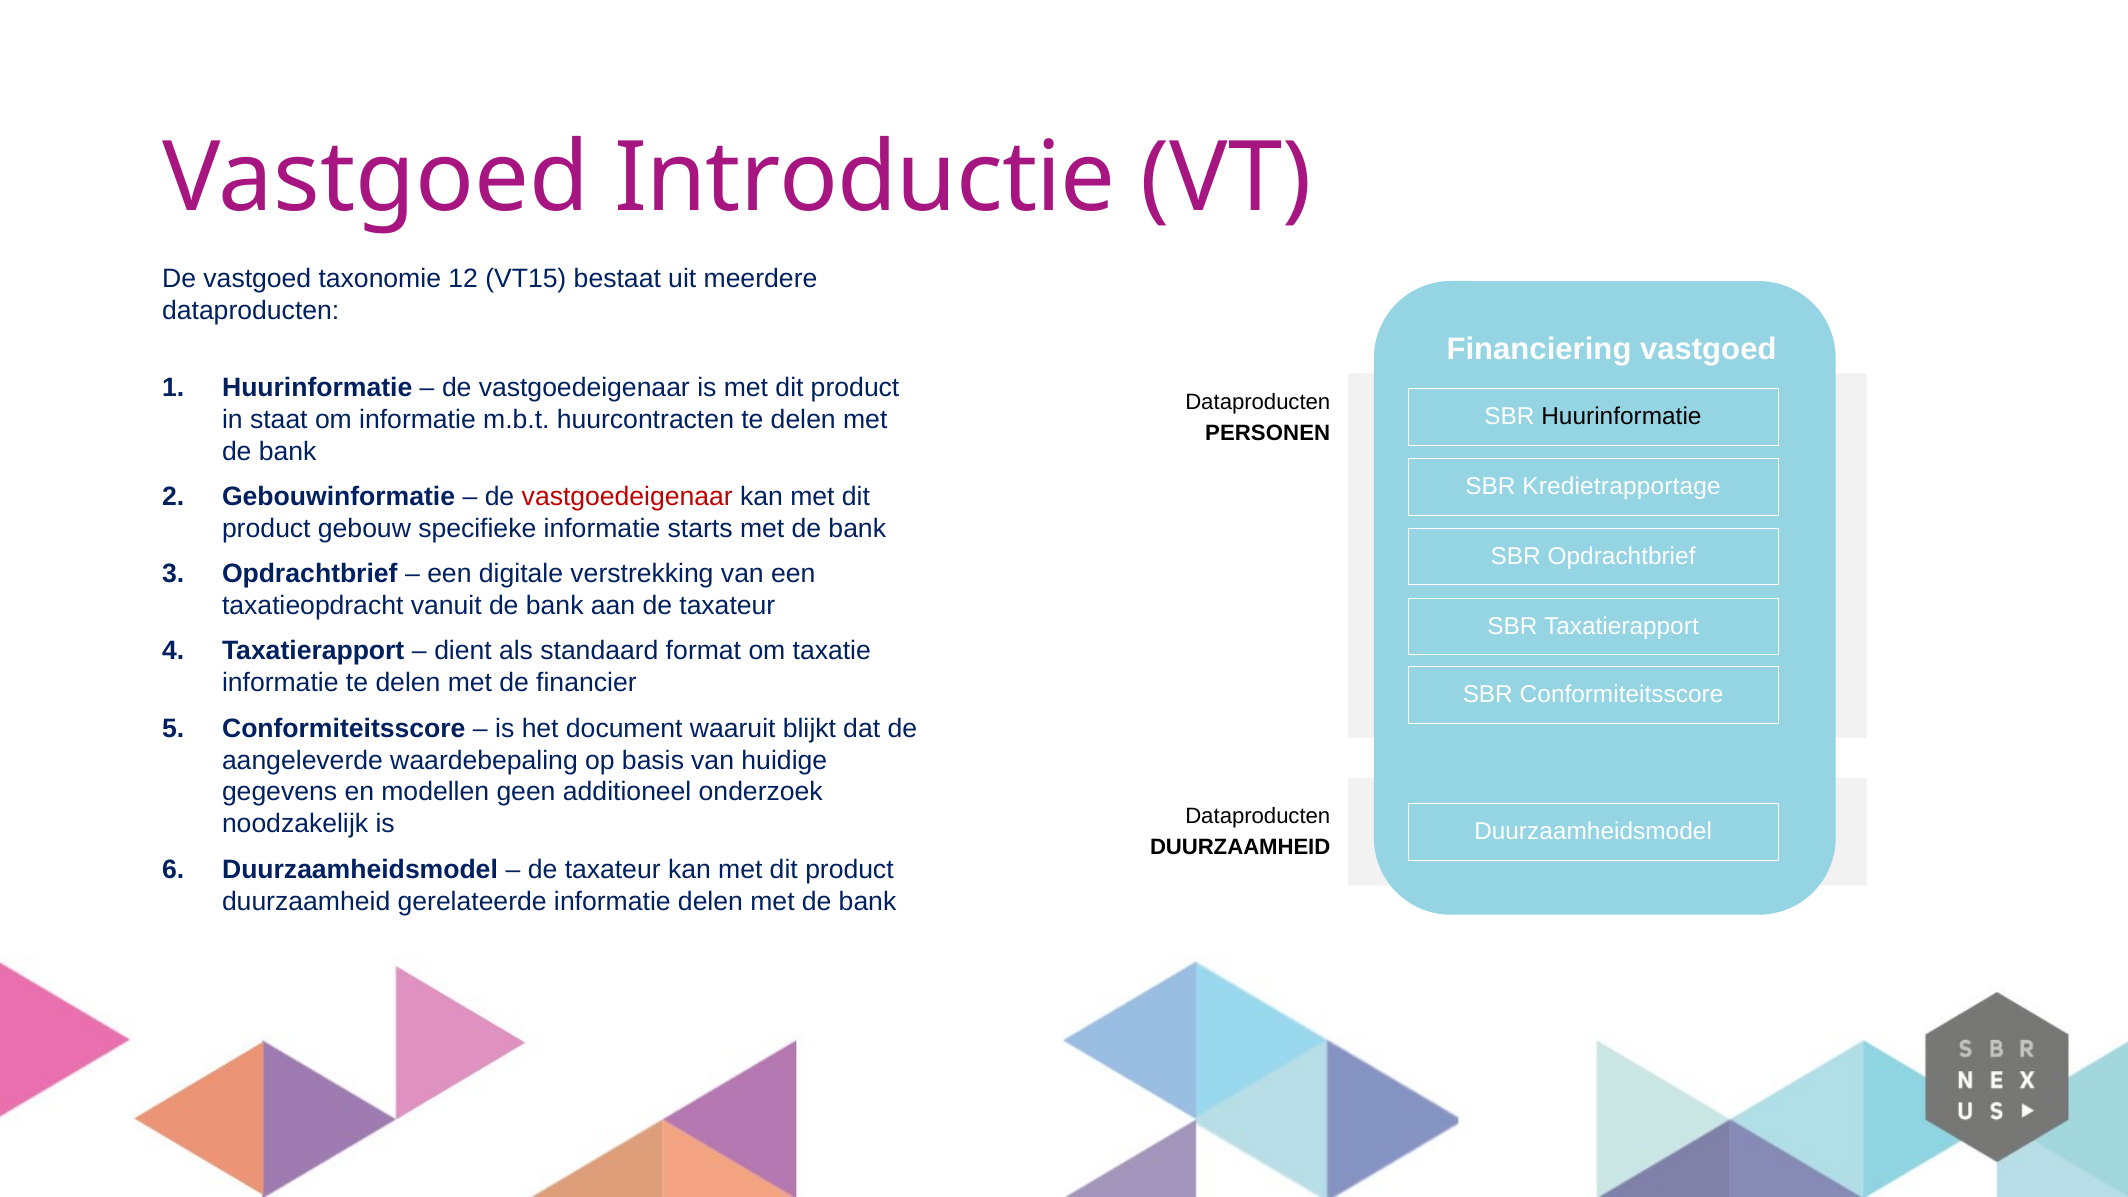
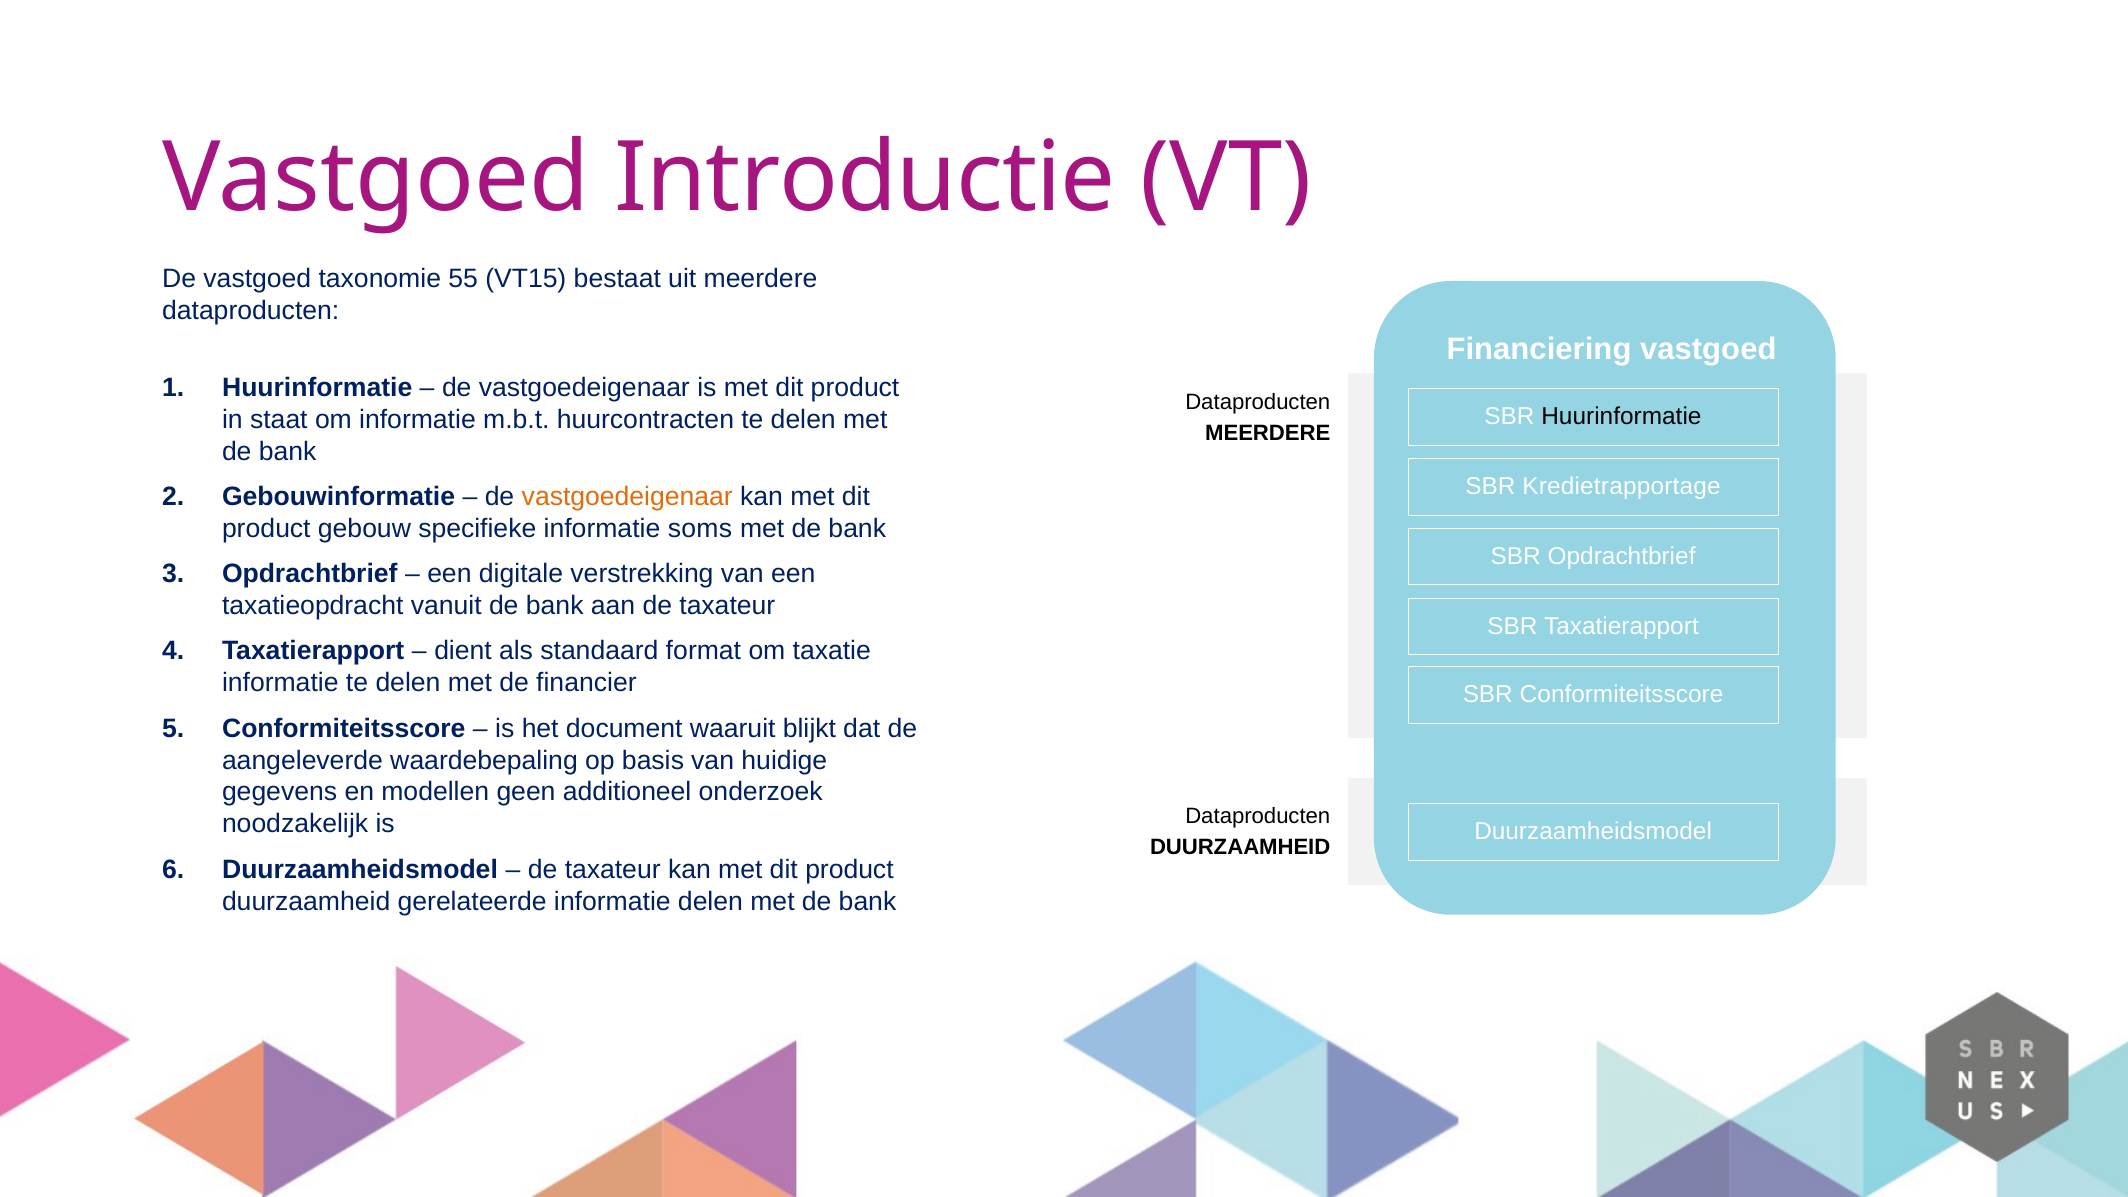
12: 12 -> 55
PERSONEN at (1268, 433): PERSONEN -> MEERDERE
vastgoedeigenaar at (627, 497) colour: red -> orange
starts: starts -> soms
